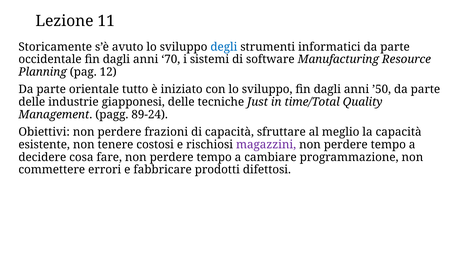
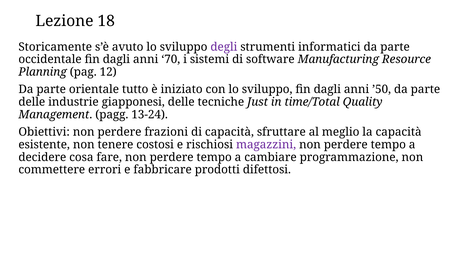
11: 11 -> 18
degli colour: blue -> purple
89-24: 89-24 -> 13-24
